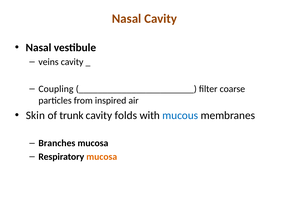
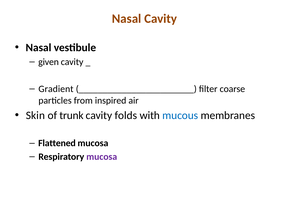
veins: veins -> given
Coupling: Coupling -> Gradient
Branches: Branches -> Flattened
mucosa at (102, 157) colour: orange -> purple
